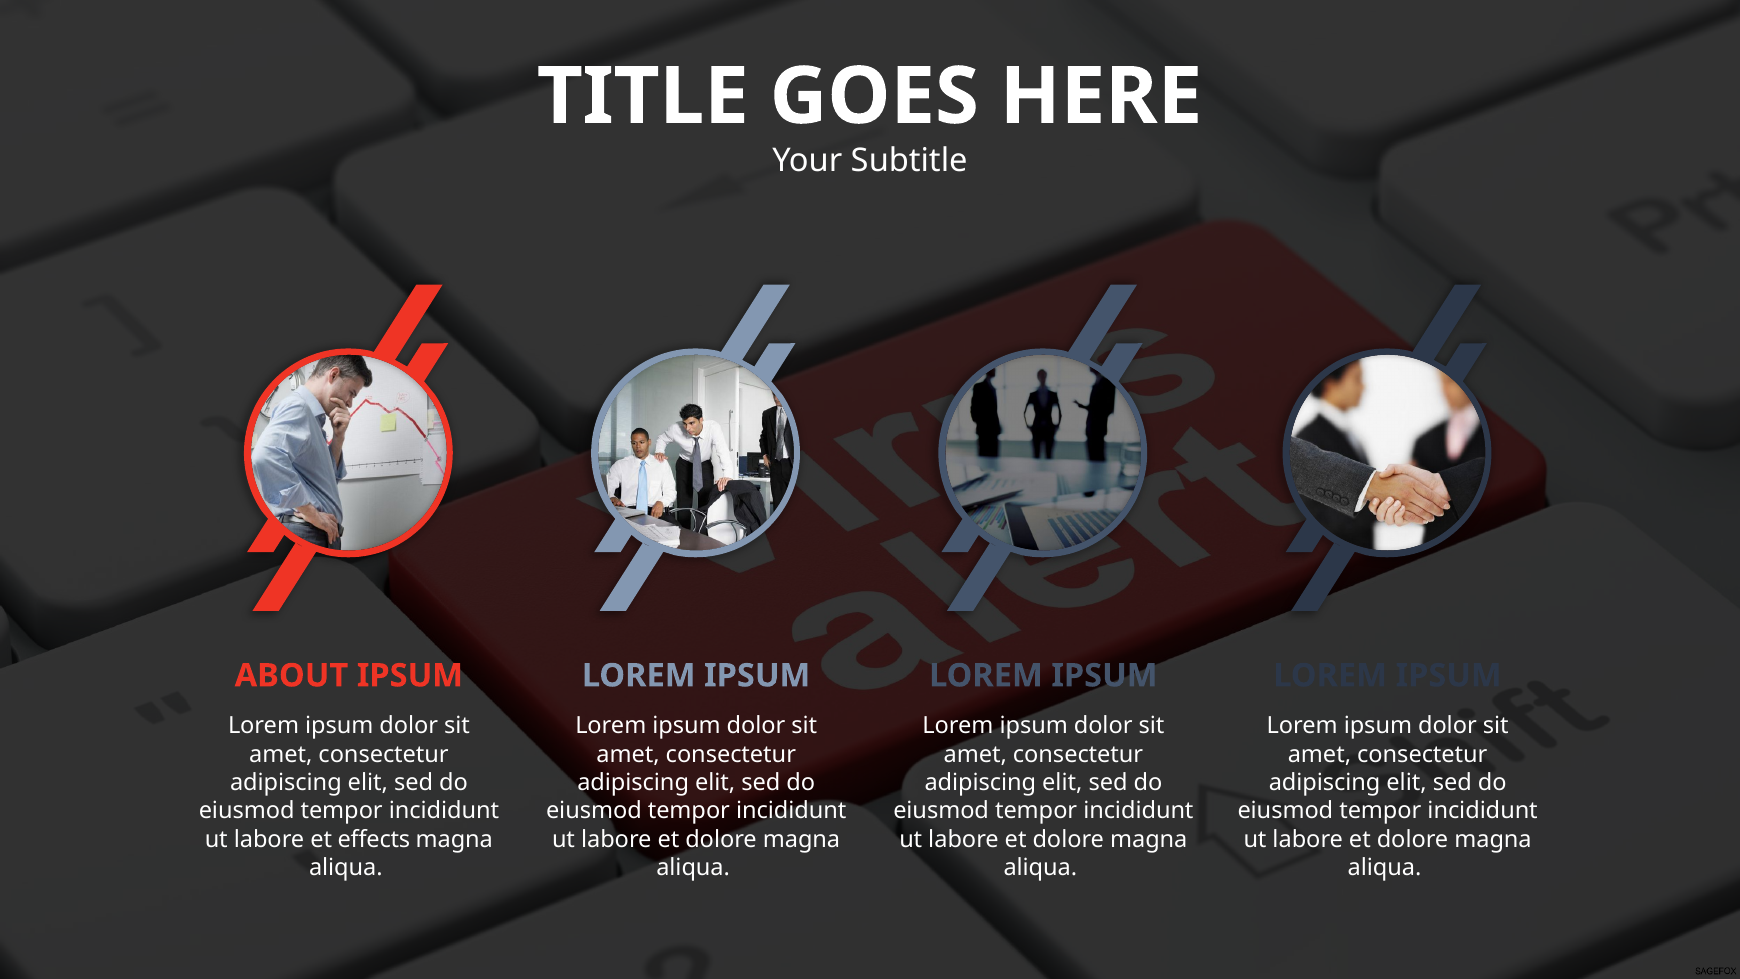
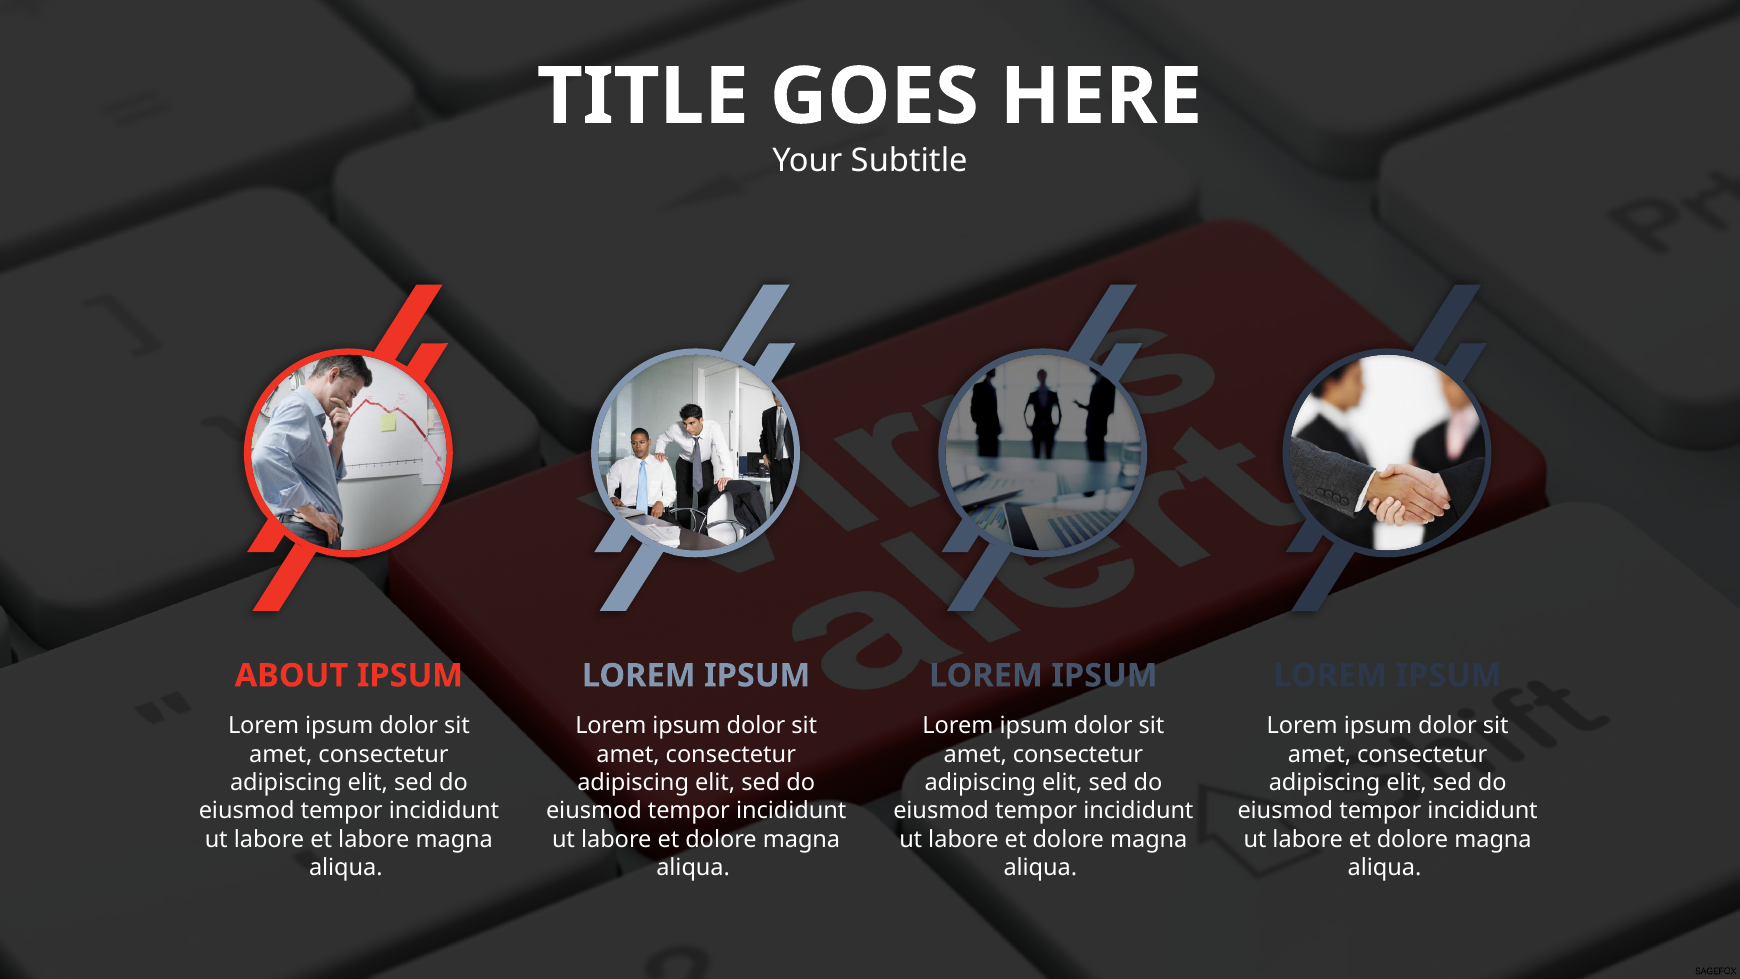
et effects: effects -> labore
